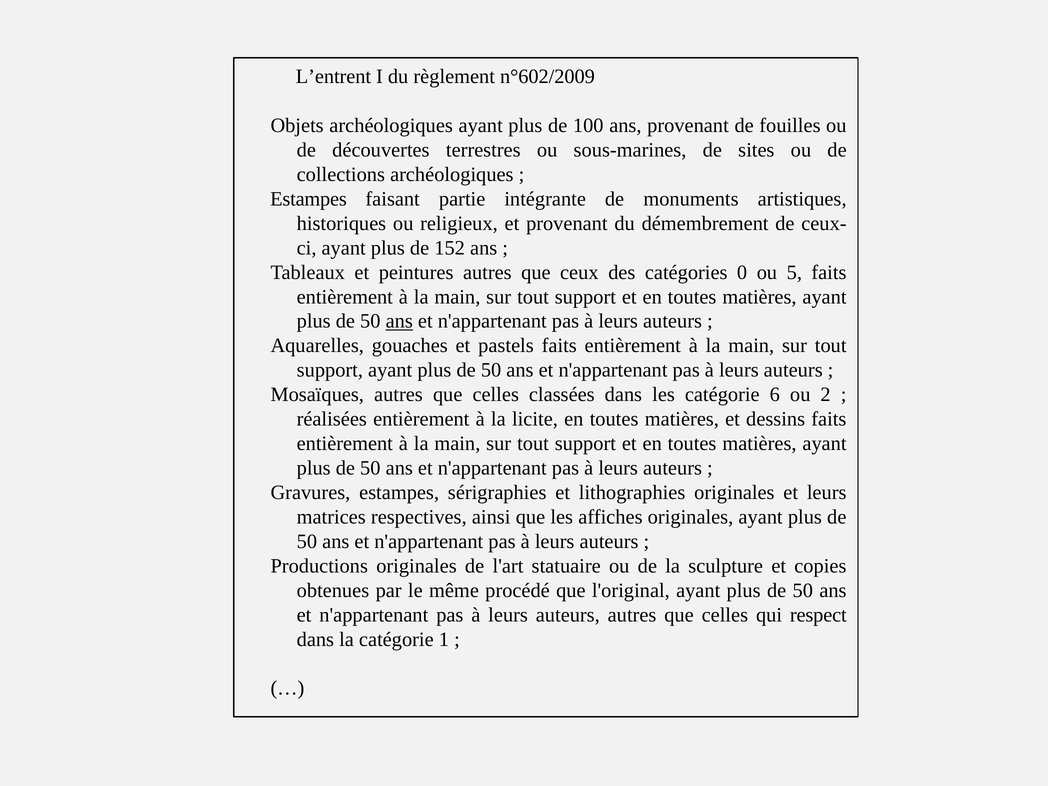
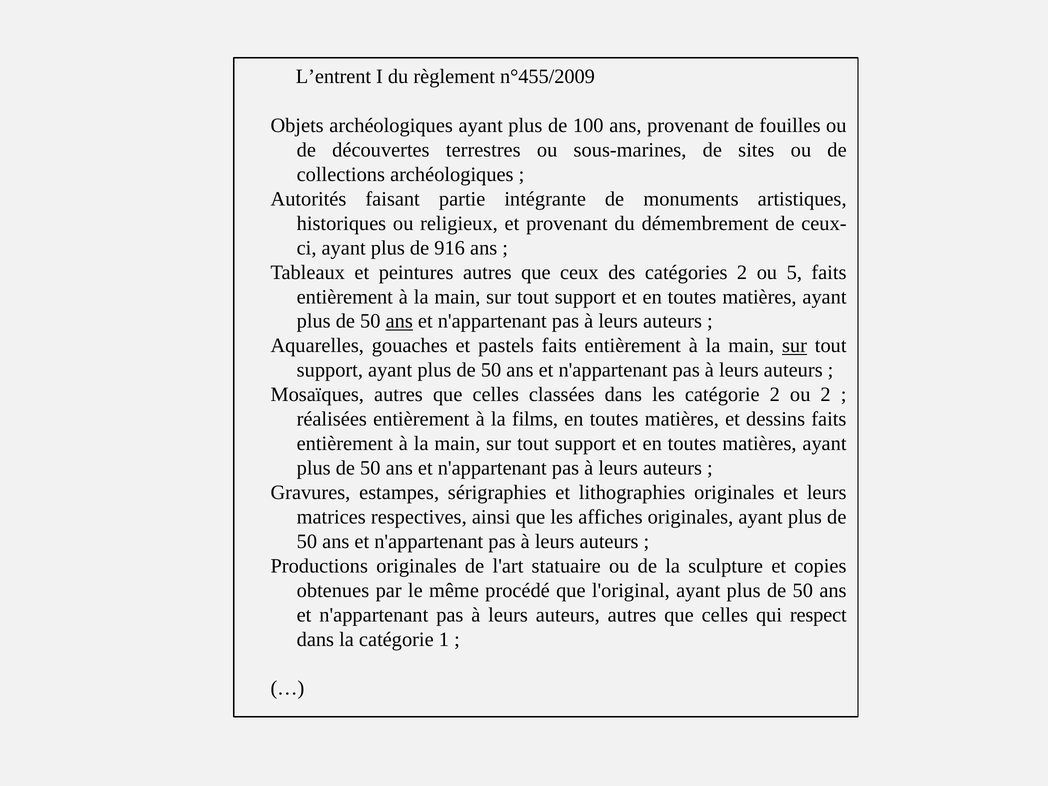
n°602/2009: n°602/2009 -> n°455/2009
Estampes at (309, 199): Estampes -> Autorités
152: 152 -> 916
catégories 0: 0 -> 2
sur at (794, 346) underline: none -> present
catégorie 6: 6 -> 2
licite: licite -> films
